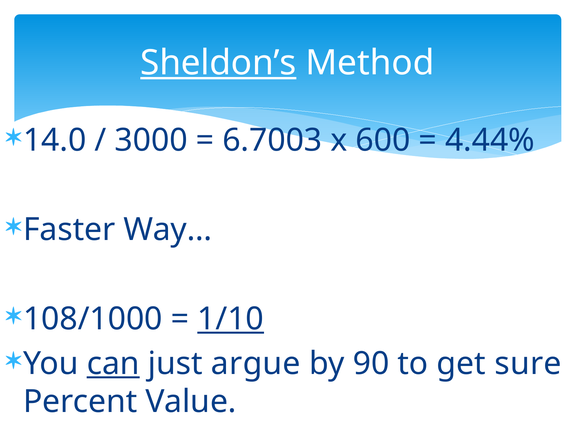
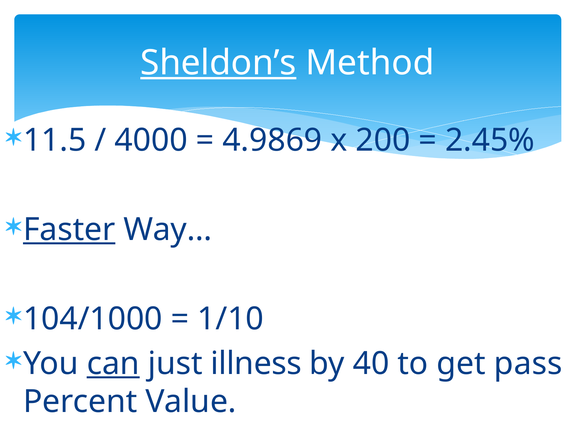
14.0: 14.0 -> 11.5
3000: 3000 -> 4000
6.7003: 6.7003 -> 4.9869
600: 600 -> 200
4.44%: 4.44% -> 2.45%
Faster underline: none -> present
108/1000: 108/1000 -> 104/1000
1/10 underline: present -> none
argue: argue -> illness
90: 90 -> 40
sure: sure -> pass
